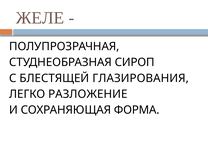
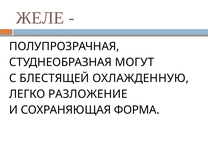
СИРОП: СИРОП -> МОГУТ
ГЛАЗИРОВАНИЯ: ГЛАЗИРОВАНИЯ -> ОХЛАЖДЕННУЮ
